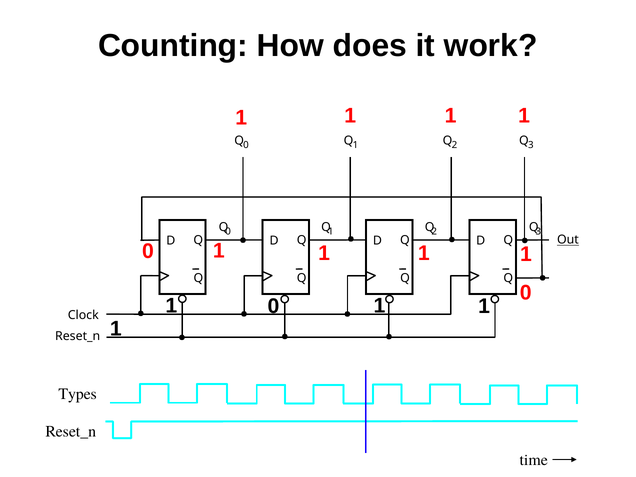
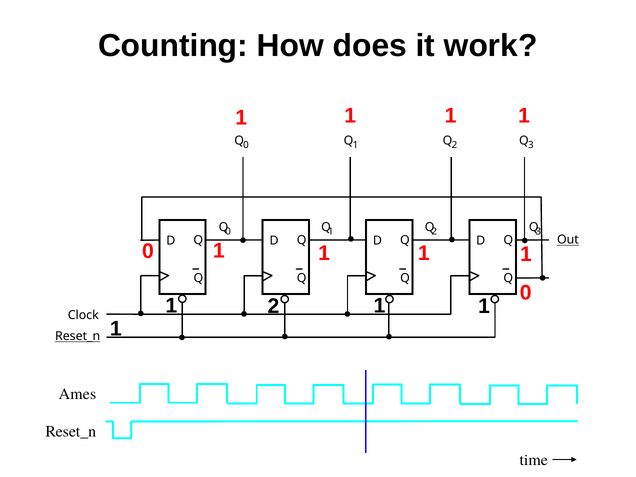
0 at (273, 306): 0 -> 2
Reset_n at (78, 336) underline: none -> present
Types: Types -> Ames
